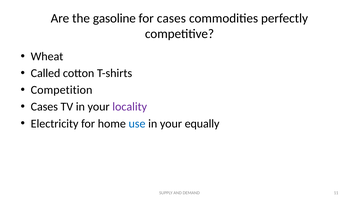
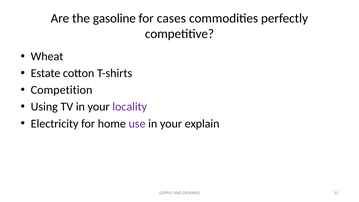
Called: Called -> Estate
Cases at (44, 107): Cases -> Using
use colour: blue -> purple
equally: equally -> explain
